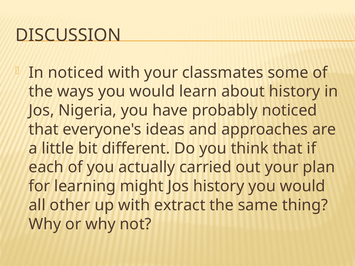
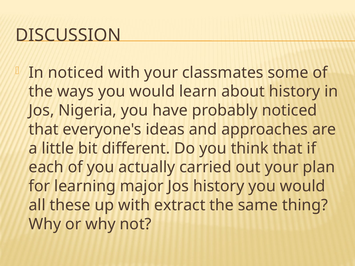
might: might -> major
other: other -> these
